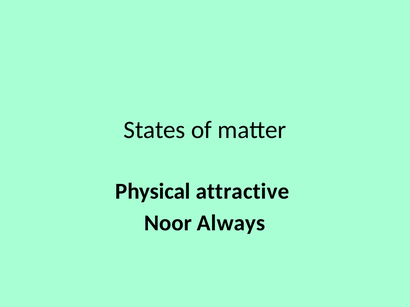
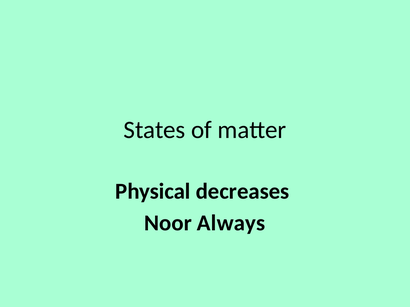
attractive: attractive -> decreases
